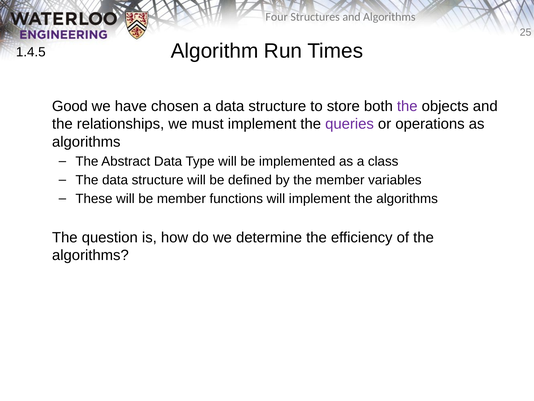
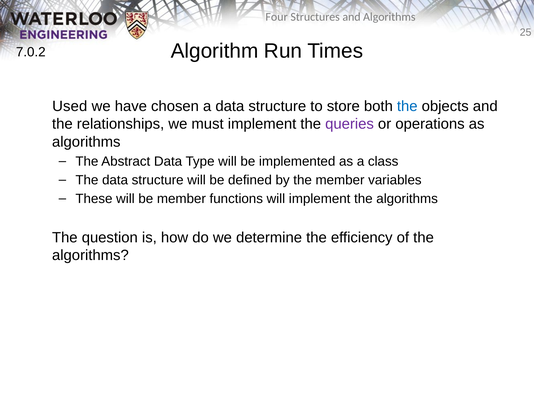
1.4.5: 1.4.5 -> 7.0.2
Good: Good -> Used
the at (407, 106) colour: purple -> blue
